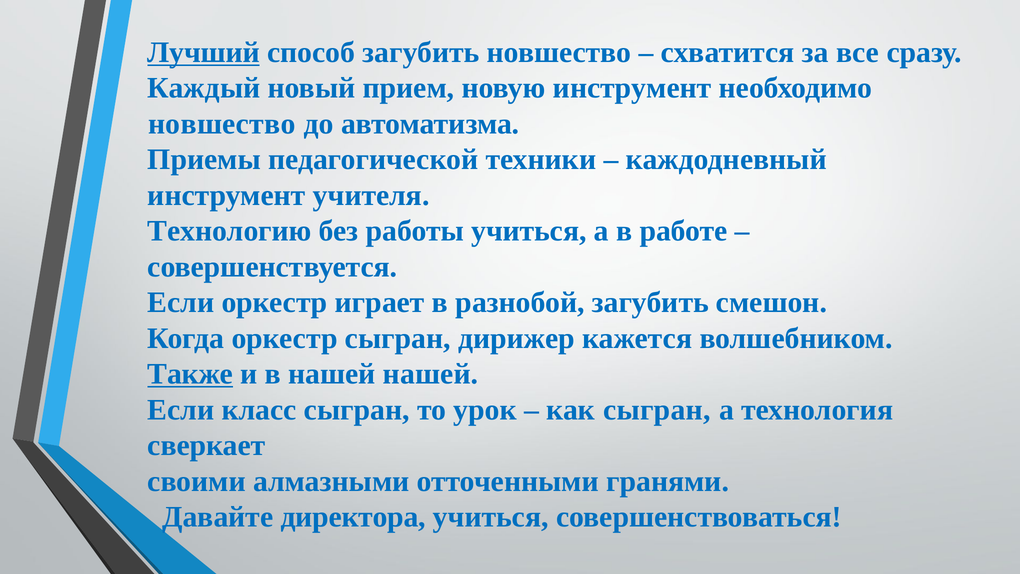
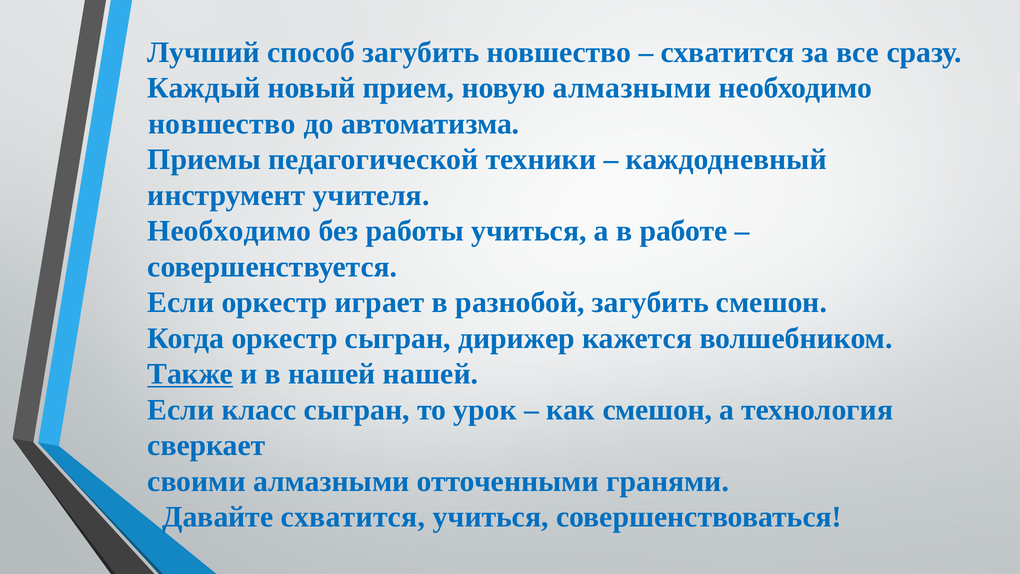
Лучший underline: present -> none
новую инструмент: инструмент -> алмазными
Технологию at (230, 231): Технологию -> Необходимо
как сыгран: сыгран -> смешон
Давайте директора: директора -> схватится
